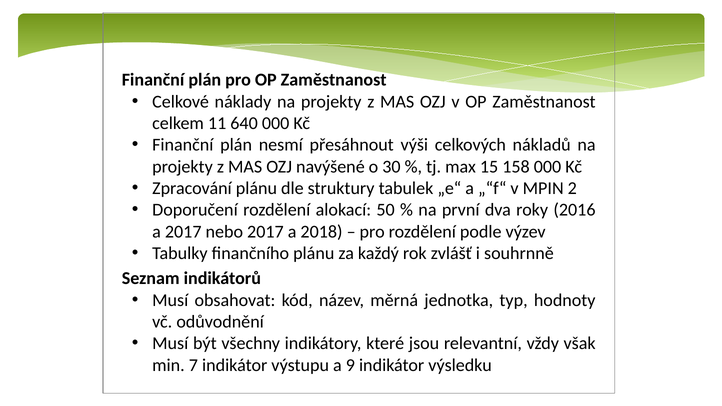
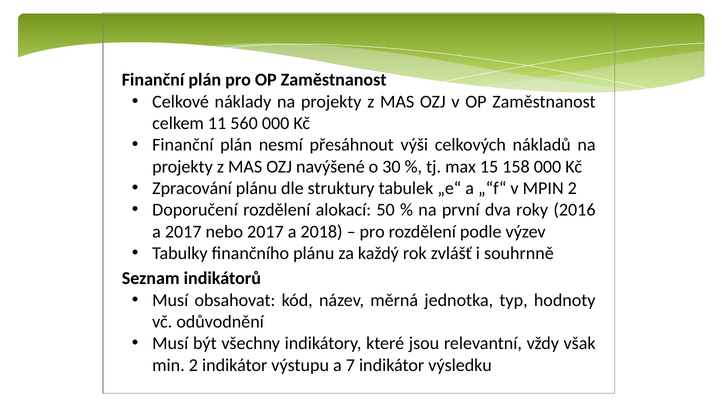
640: 640 -> 560
min 7: 7 -> 2
9: 9 -> 7
